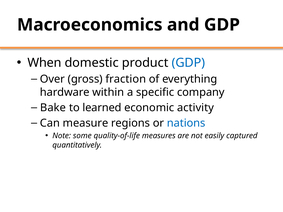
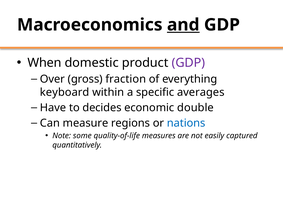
and underline: none -> present
GDP at (188, 63) colour: blue -> purple
hardware: hardware -> keyboard
company: company -> averages
Bake: Bake -> Have
learned: learned -> decides
activity: activity -> double
